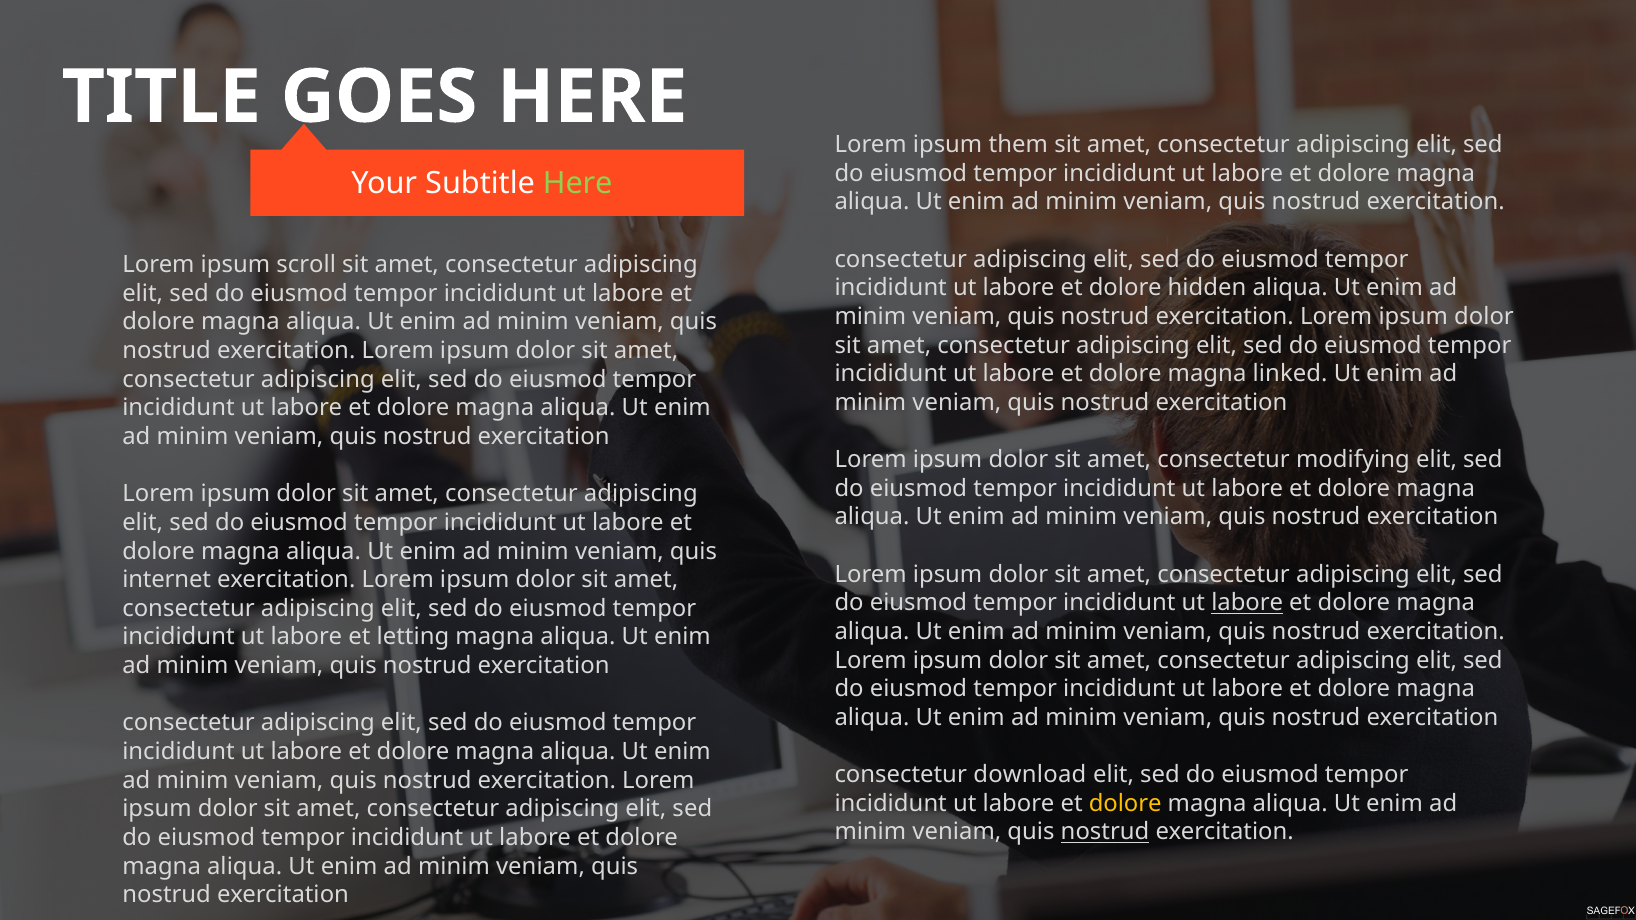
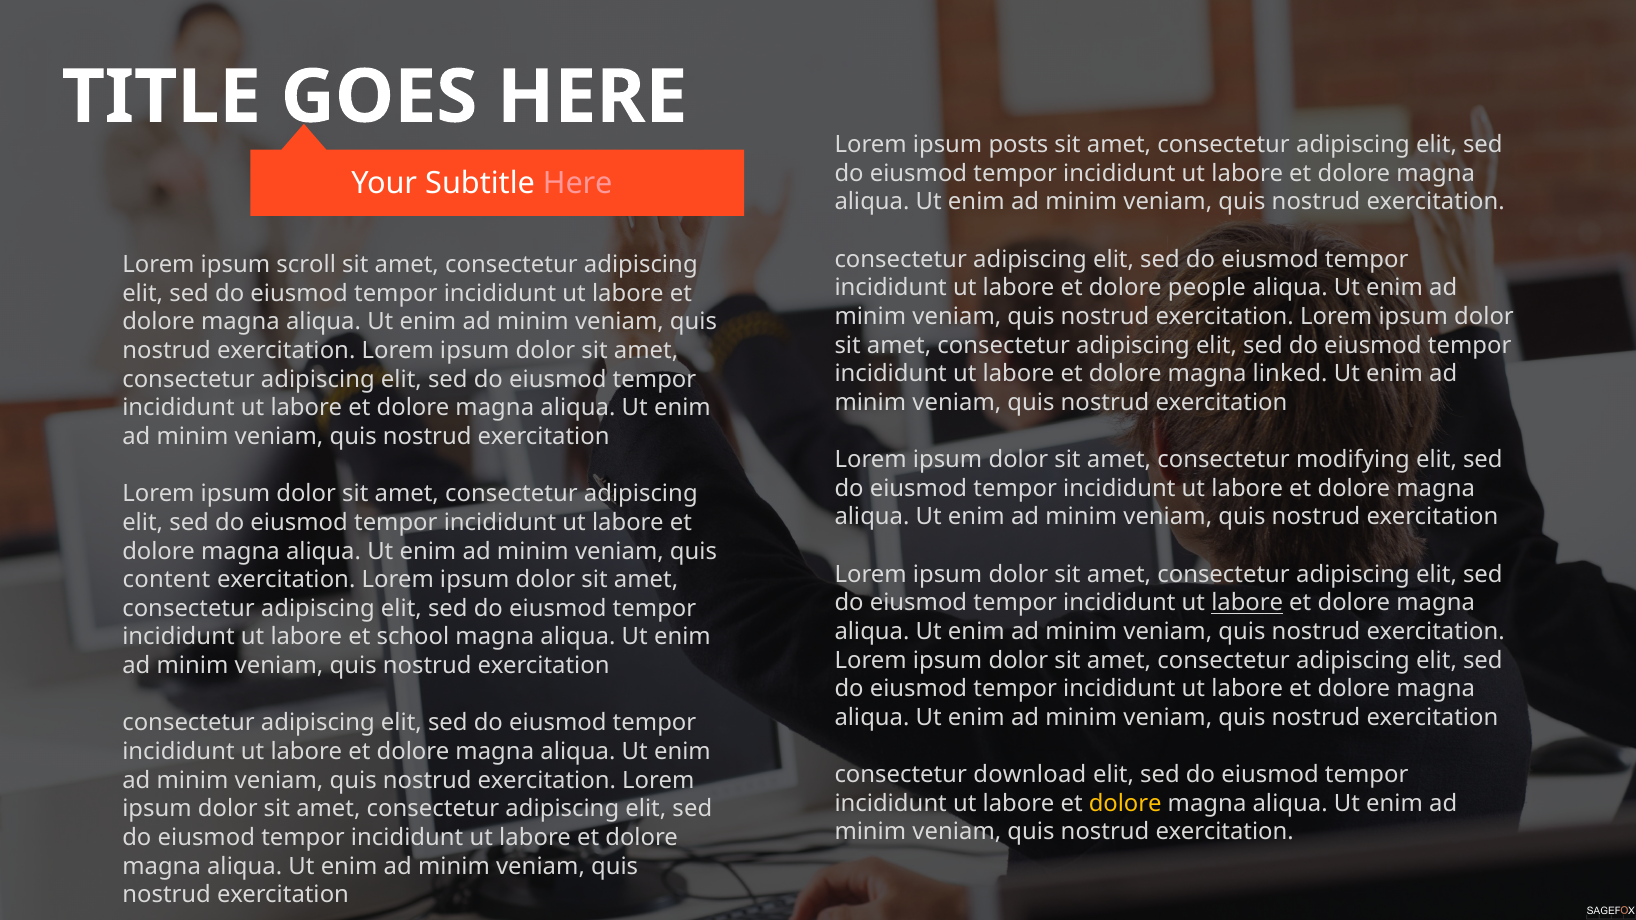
them: them -> posts
Here at (578, 183) colour: light green -> pink
hidden: hidden -> people
internet: internet -> content
letting: letting -> school
nostrud at (1105, 832) underline: present -> none
